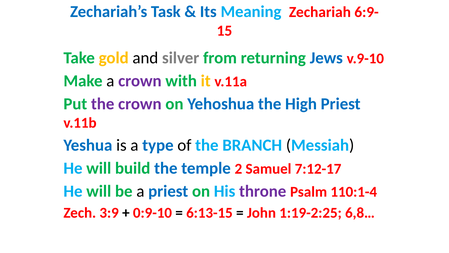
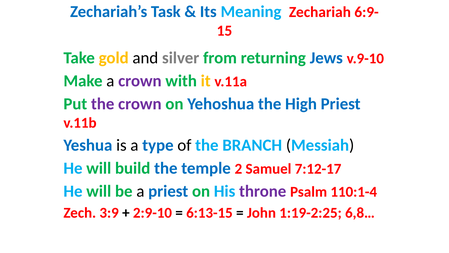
0:9-10: 0:9-10 -> 2:9-10
